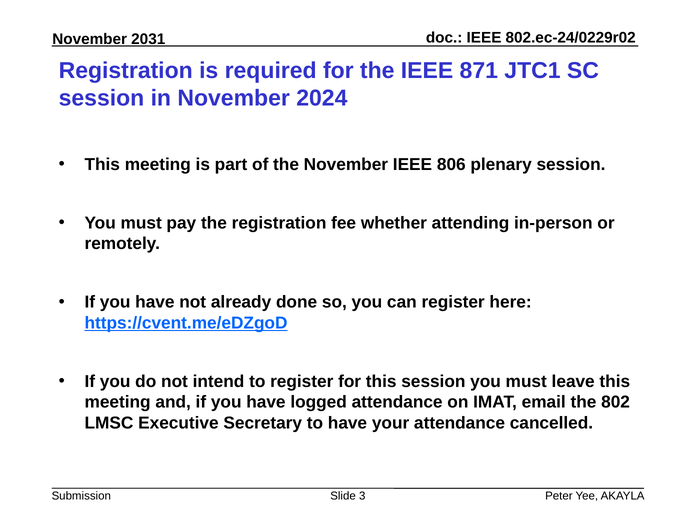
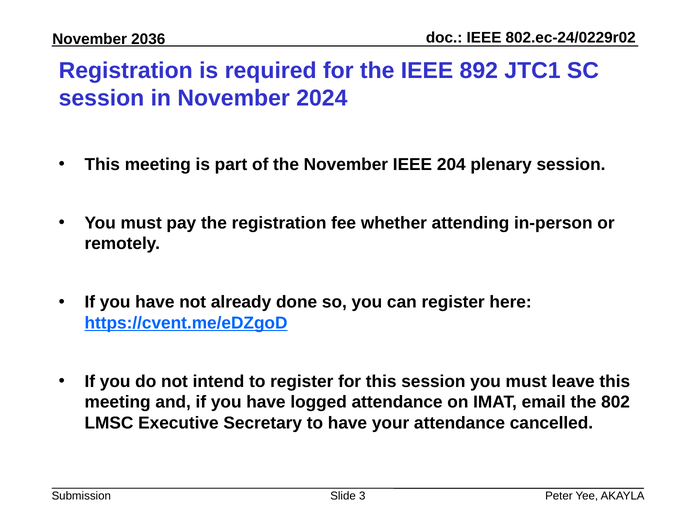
2031: 2031 -> 2036
871: 871 -> 892
806: 806 -> 204
